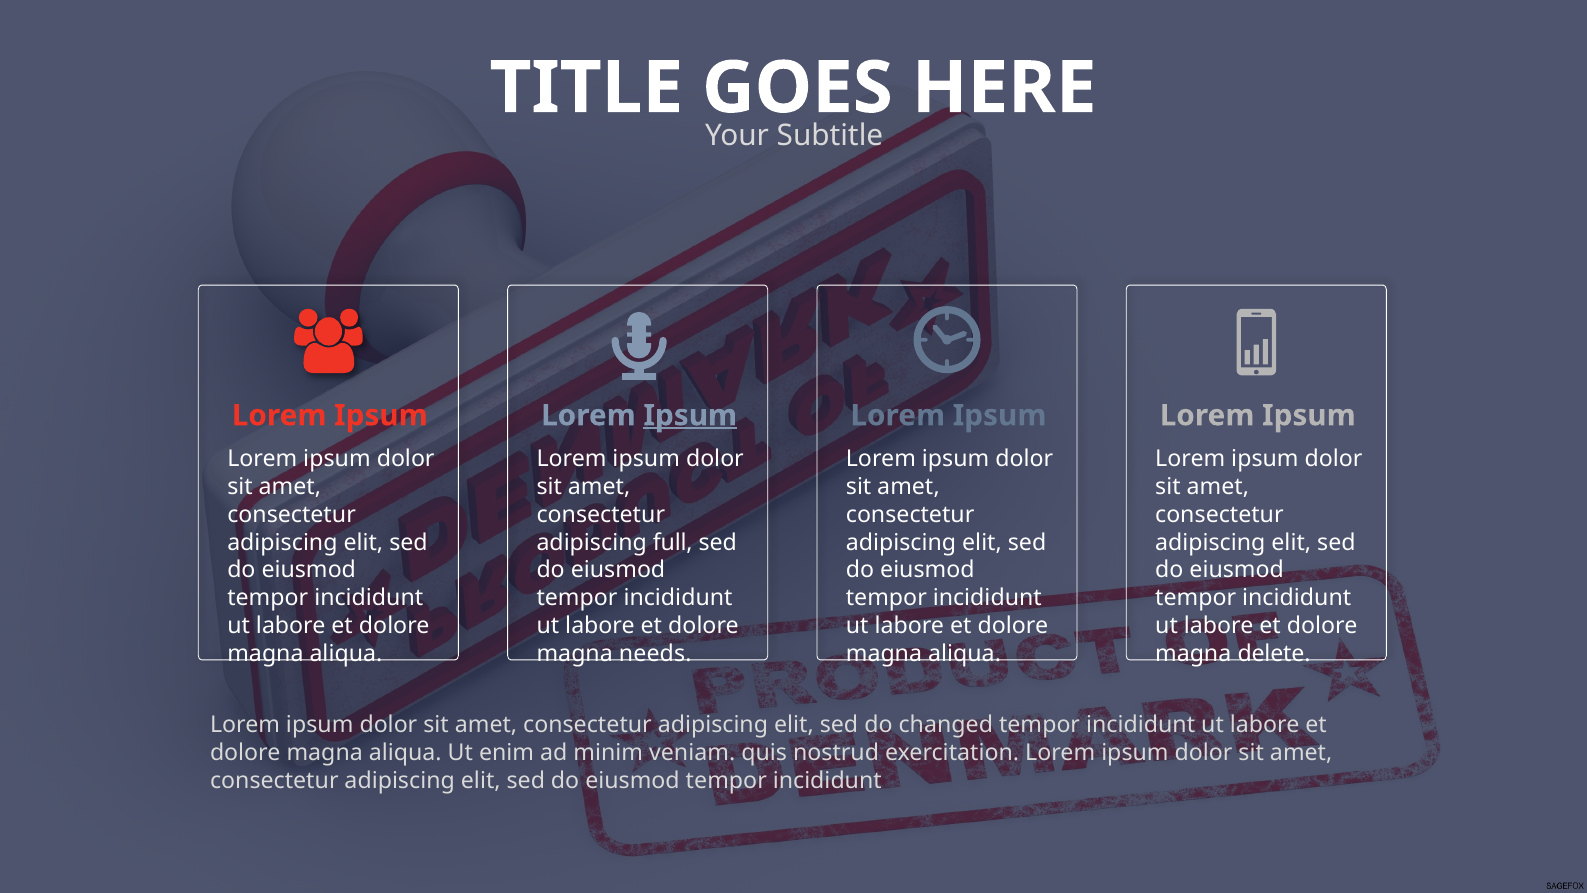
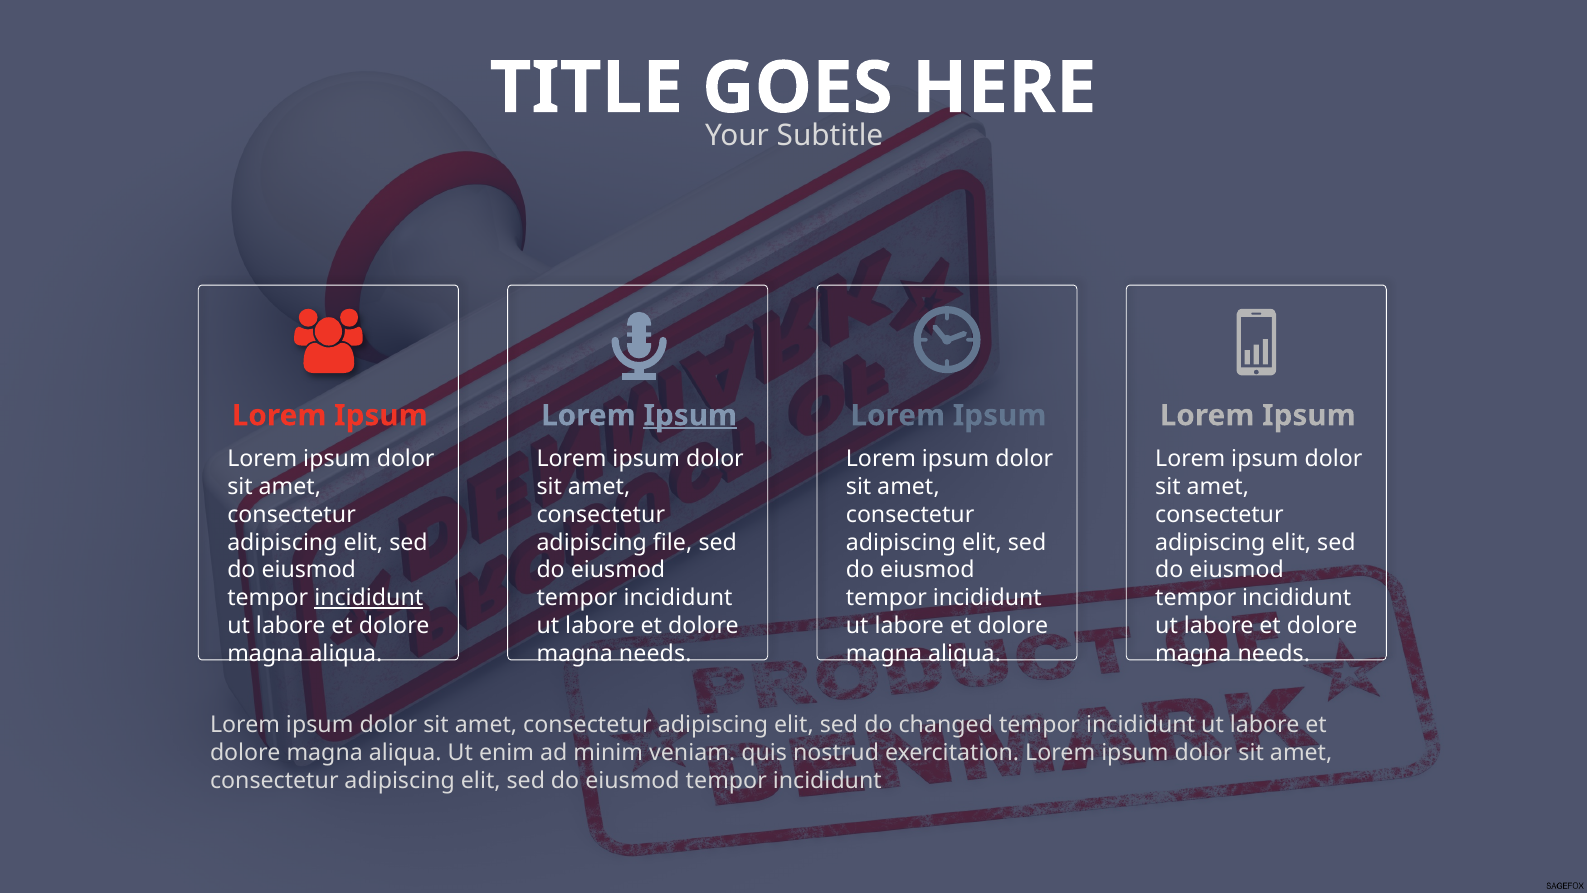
full: full -> file
incididunt at (369, 598) underline: none -> present
delete at (1274, 654): delete -> needs
